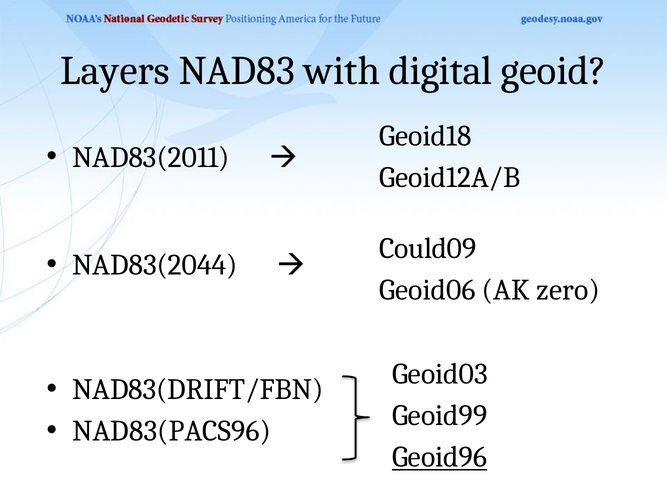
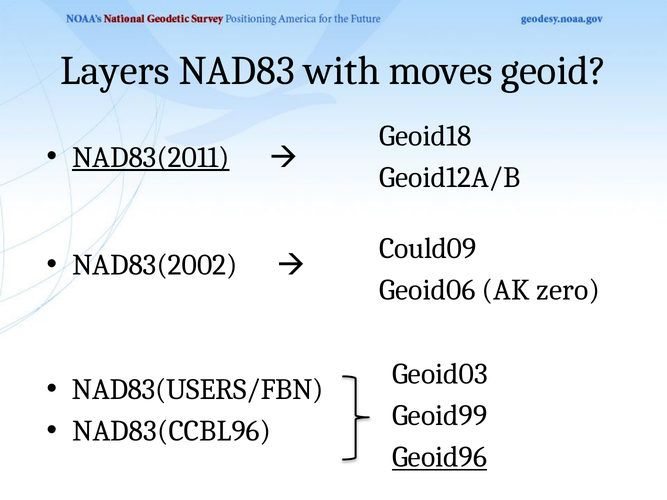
digital: digital -> moves
NAD83(2011 underline: none -> present
NAD83(2044: NAD83(2044 -> NAD83(2002
NAD83(DRIFT/FBN: NAD83(DRIFT/FBN -> NAD83(USERS/FBN
NAD83(PACS96: NAD83(PACS96 -> NAD83(CCBL96
